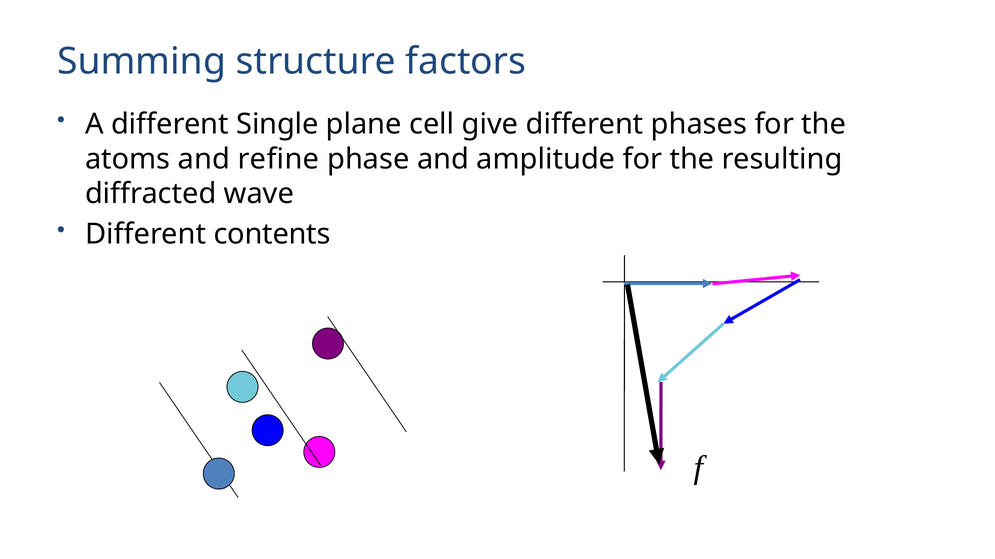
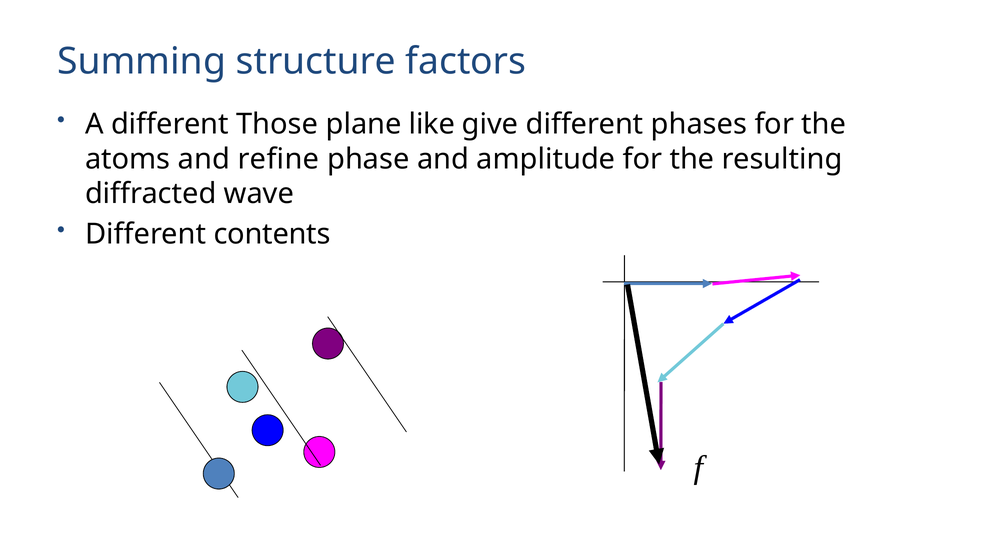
Single: Single -> Those
cell: cell -> like
